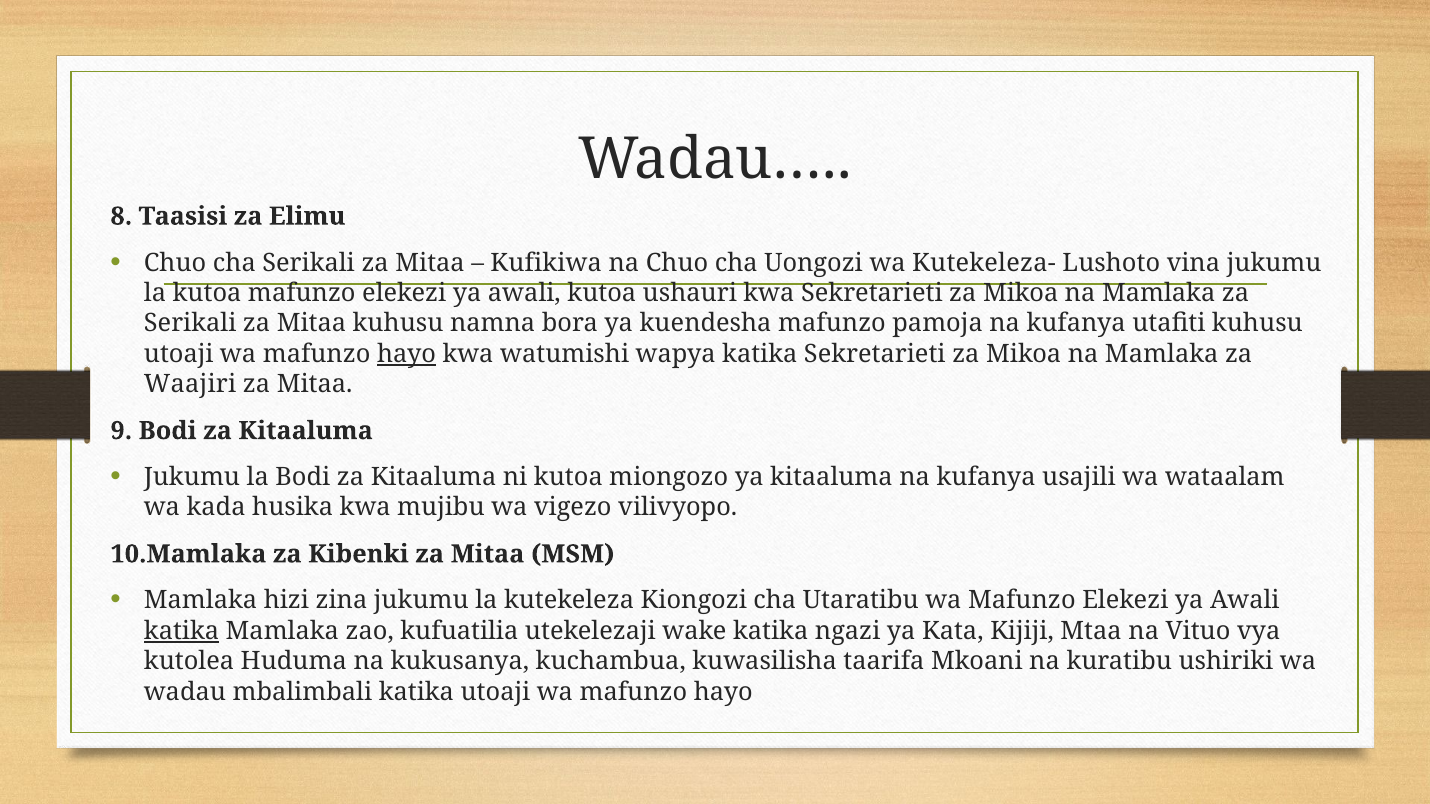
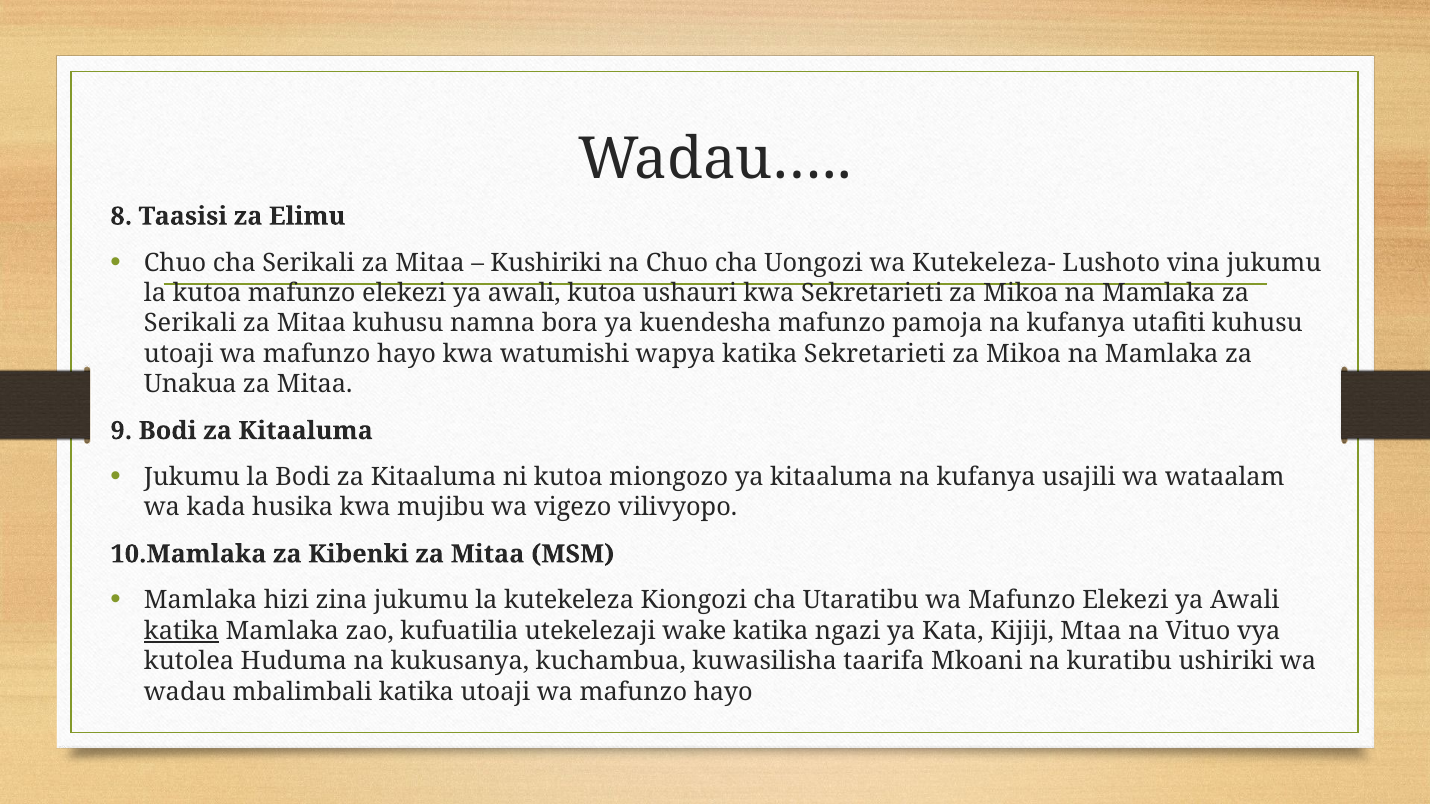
Kufikiwa: Kufikiwa -> Kushiriki
hayo at (407, 354) underline: present -> none
Waajiri: Waajiri -> Unakua
